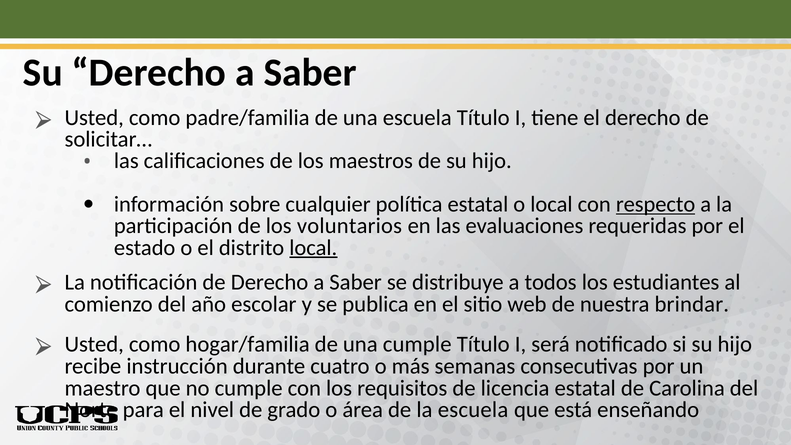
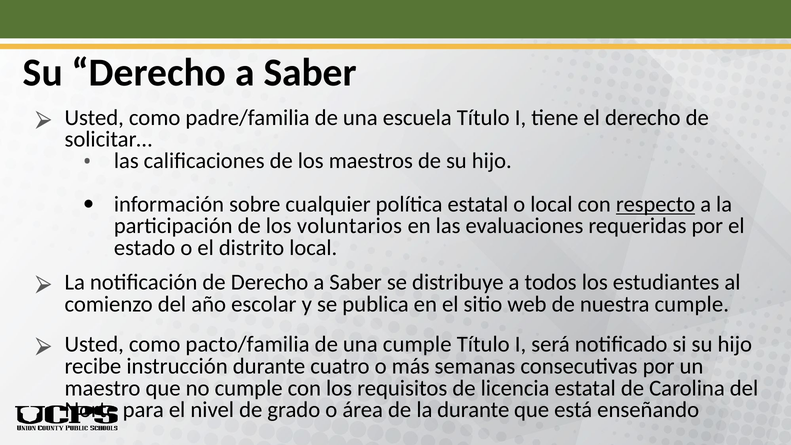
local at (313, 248) underline: present -> none
nuestra brindar: brindar -> cumple
hogar/familia: hogar/familia -> pacto/familia
la escuela: escuela -> durante
